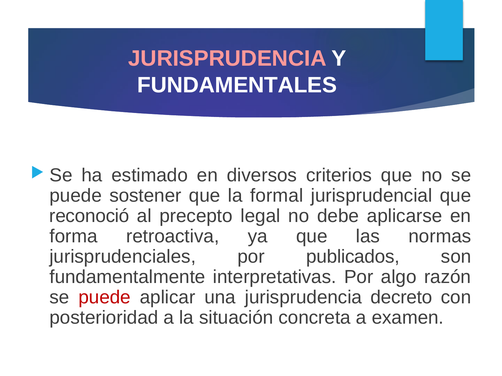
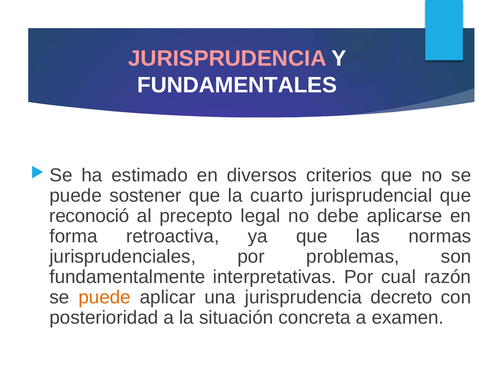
formal: formal -> cuarto
publicados: publicados -> problemas
algo: algo -> cual
puede at (105, 298) colour: red -> orange
